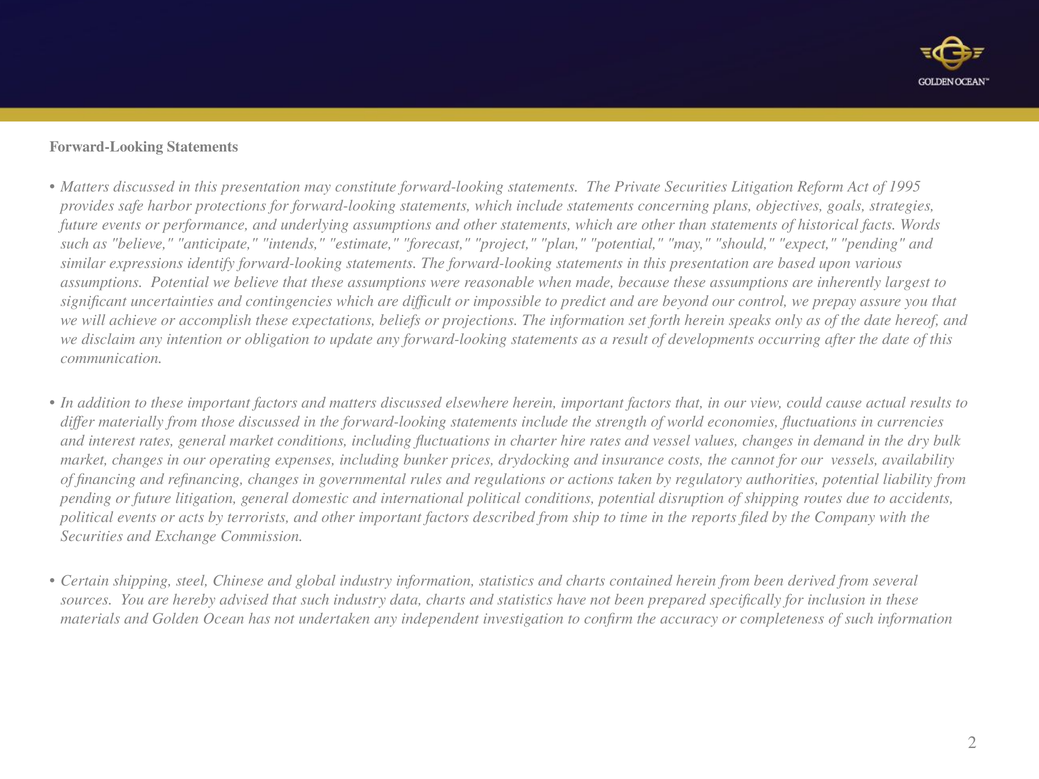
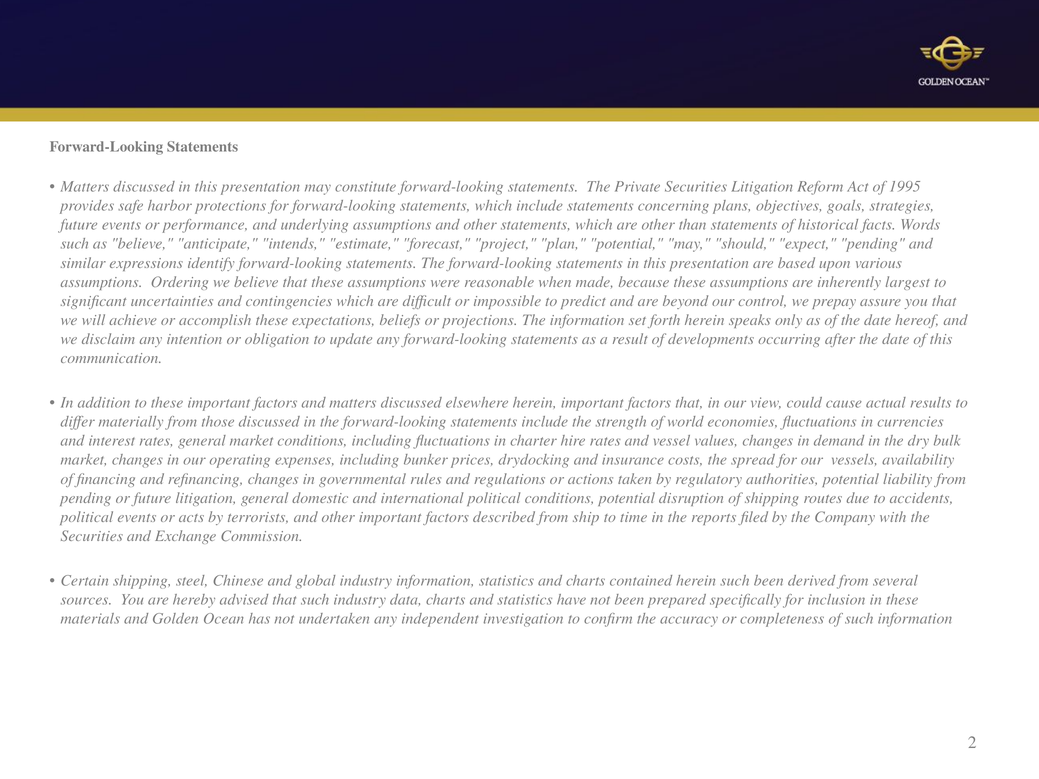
assumptions Potential: Potential -> Ordering
cannot: cannot -> spread
herein from: from -> such
